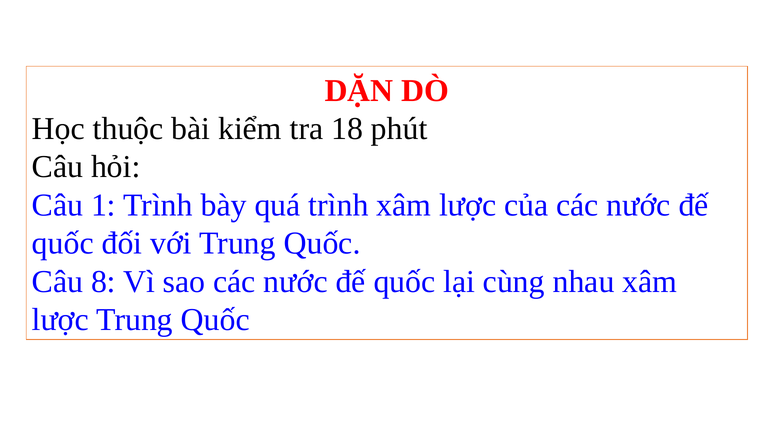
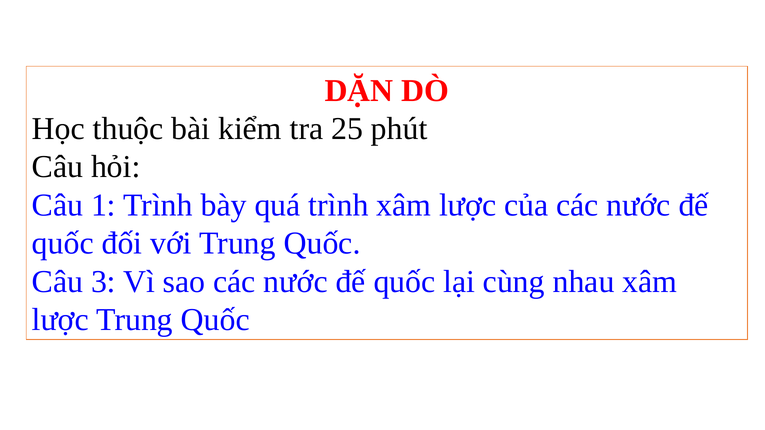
18: 18 -> 25
8: 8 -> 3
